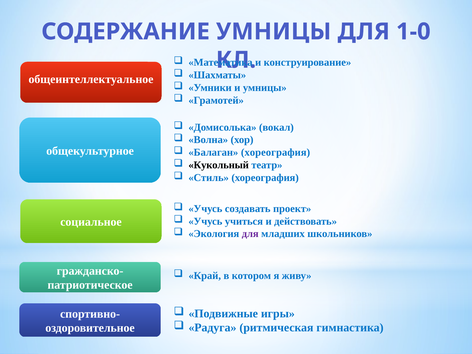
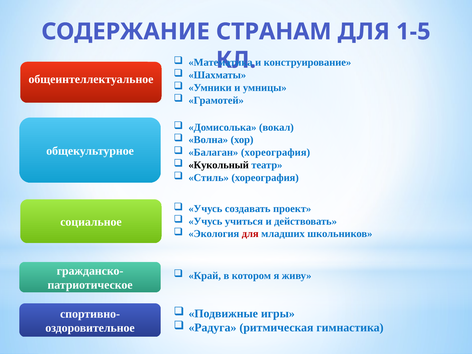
СОДЕРЖАНИЕ УМНИЦЫ: УМНИЦЫ -> СТРАНАМ
1-0: 1-0 -> 1-5
для at (250, 234) colour: purple -> red
